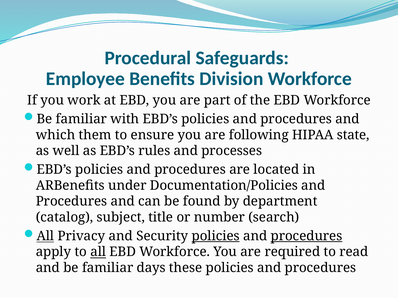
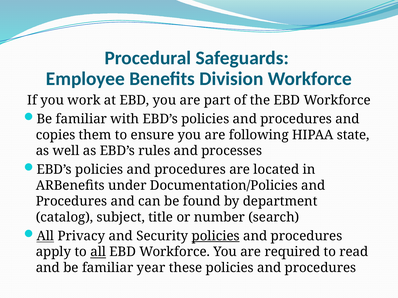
which: which -> copies
procedures at (306, 236) underline: present -> none
days: days -> year
